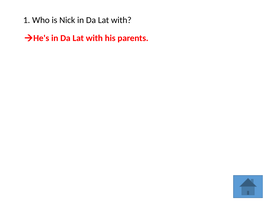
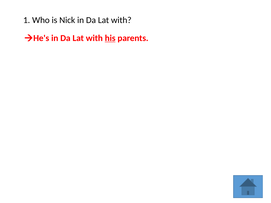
his underline: none -> present
